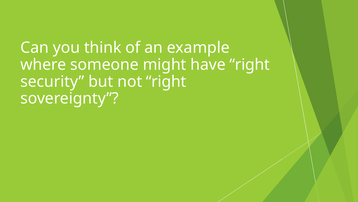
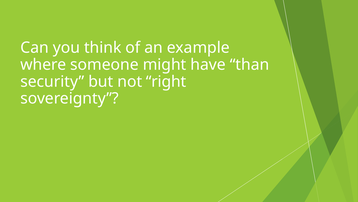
have right: right -> than
